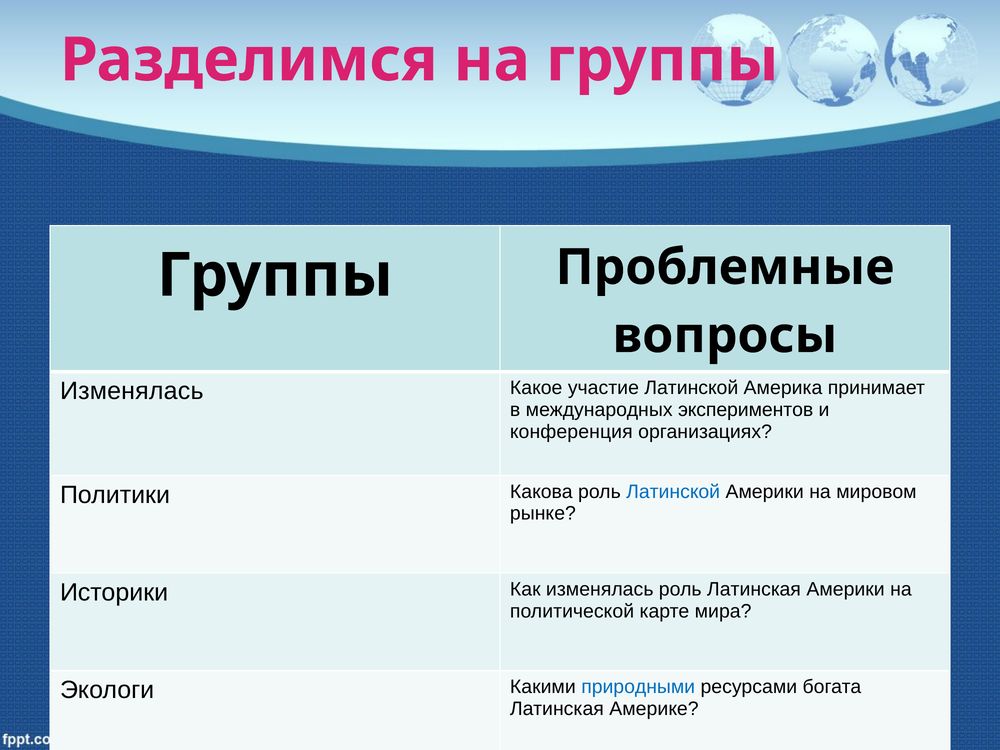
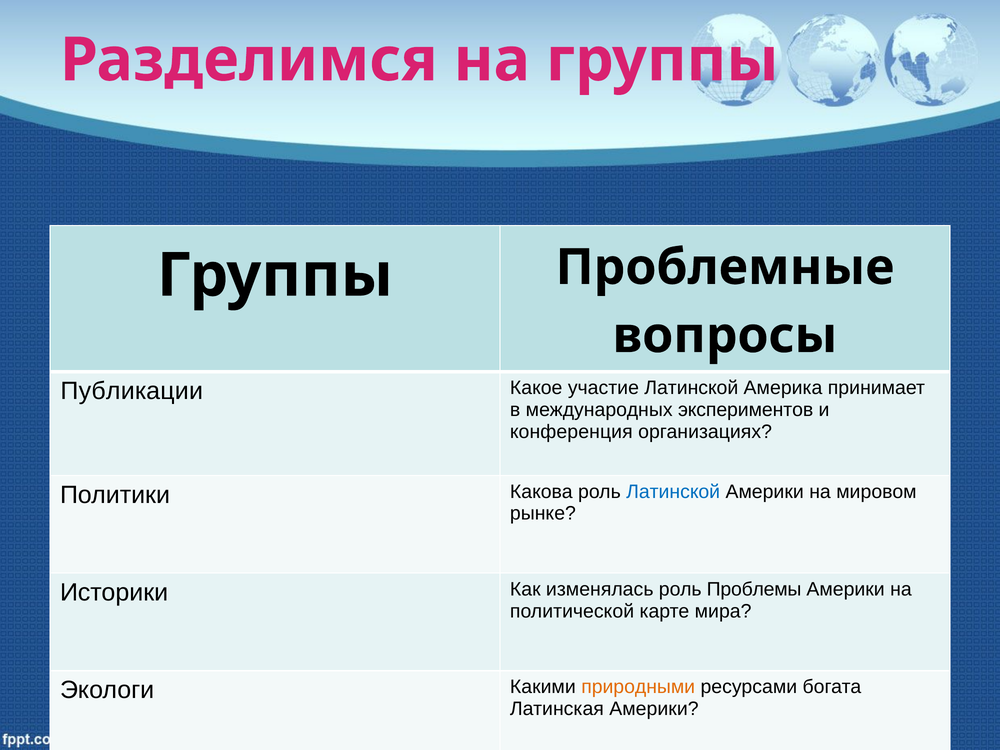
Изменялась at (132, 391): Изменялась -> Публикации
роль Латинская: Латинская -> Проблемы
природными colour: blue -> orange
Латинская Америке: Америке -> Америки
